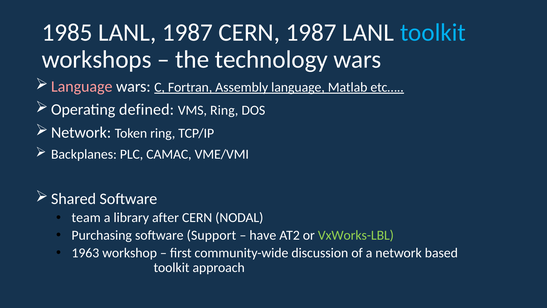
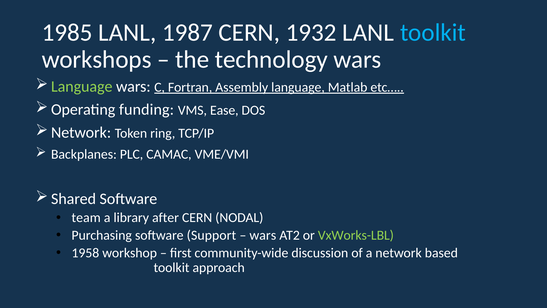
CERN 1987: 1987 -> 1932
Language at (82, 86) colour: pink -> light green
defined: defined -> funding
VMS Ring: Ring -> Ease
have at (263, 235): have -> wars
1963: 1963 -> 1958
